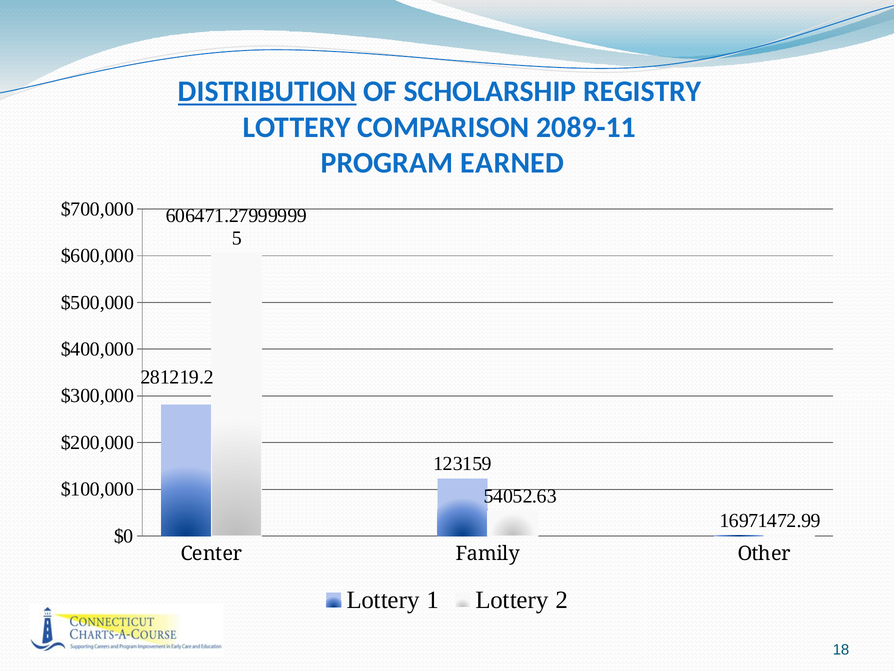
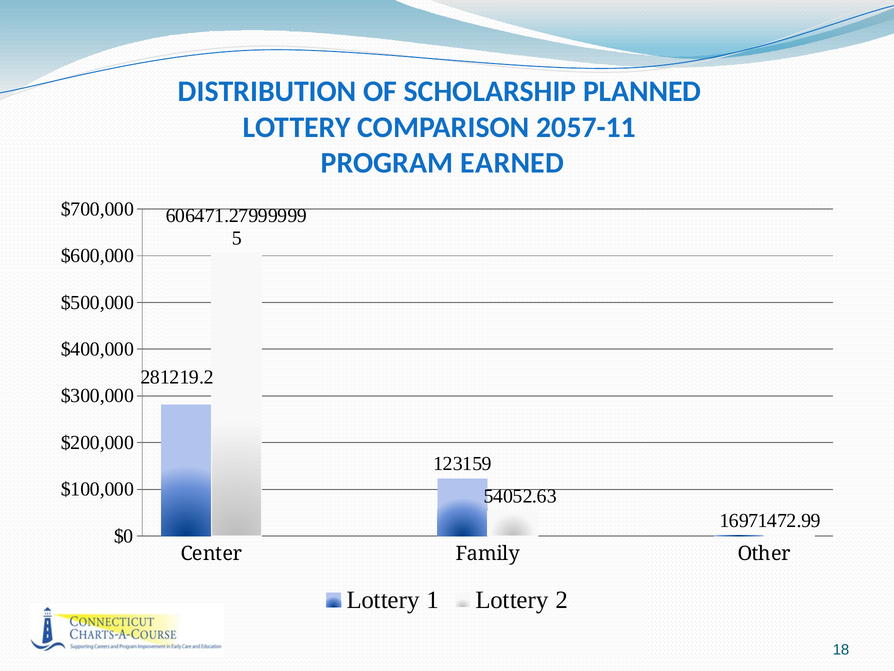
DISTRIBUTION underline: present -> none
REGISTRY: REGISTRY -> PLANNED
2089-11: 2089-11 -> 2057-11
